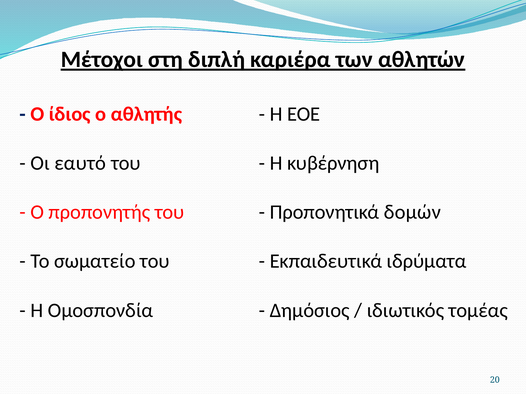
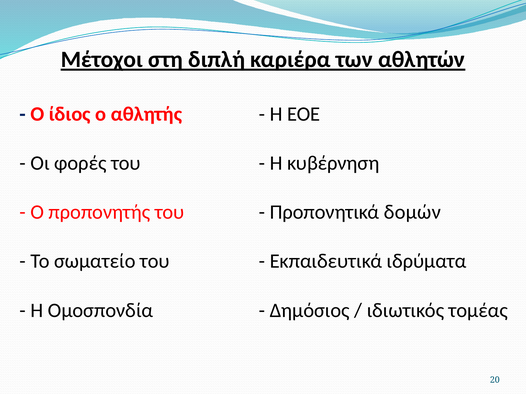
εαυτό: εαυτό -> φορές
